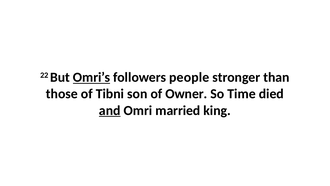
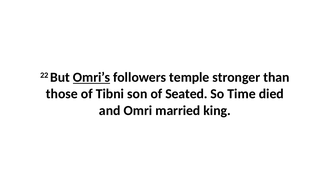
people: people -> temple
Owner: Owner -> Seated
and underline: present -> none
